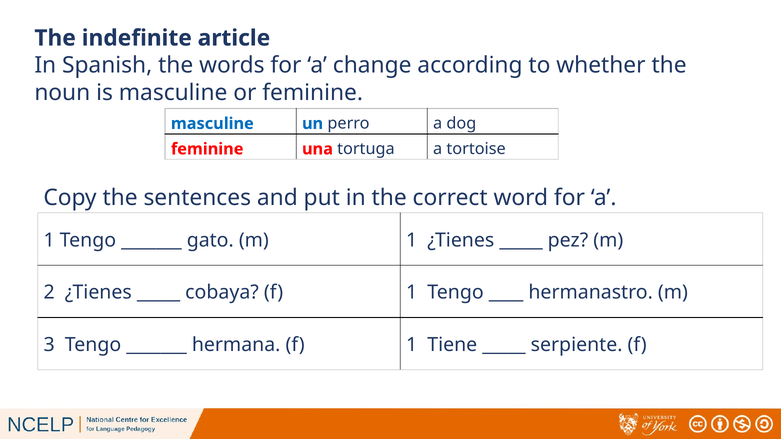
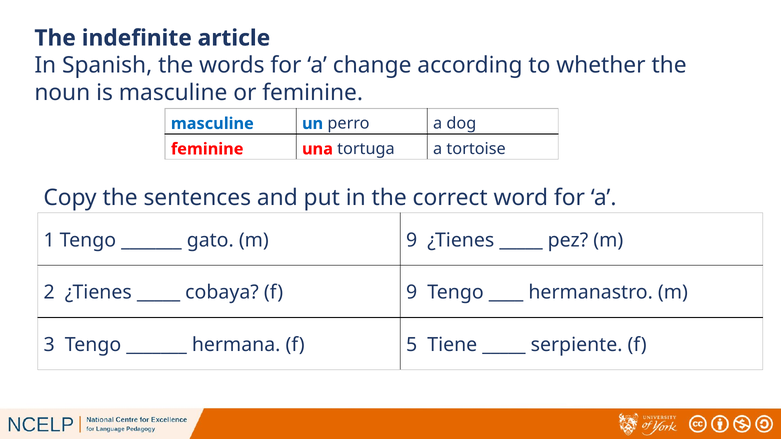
m 1: 1 -> 9
cobaya f 1: 1 -> 9
hermana f 1: 1 -> 5
